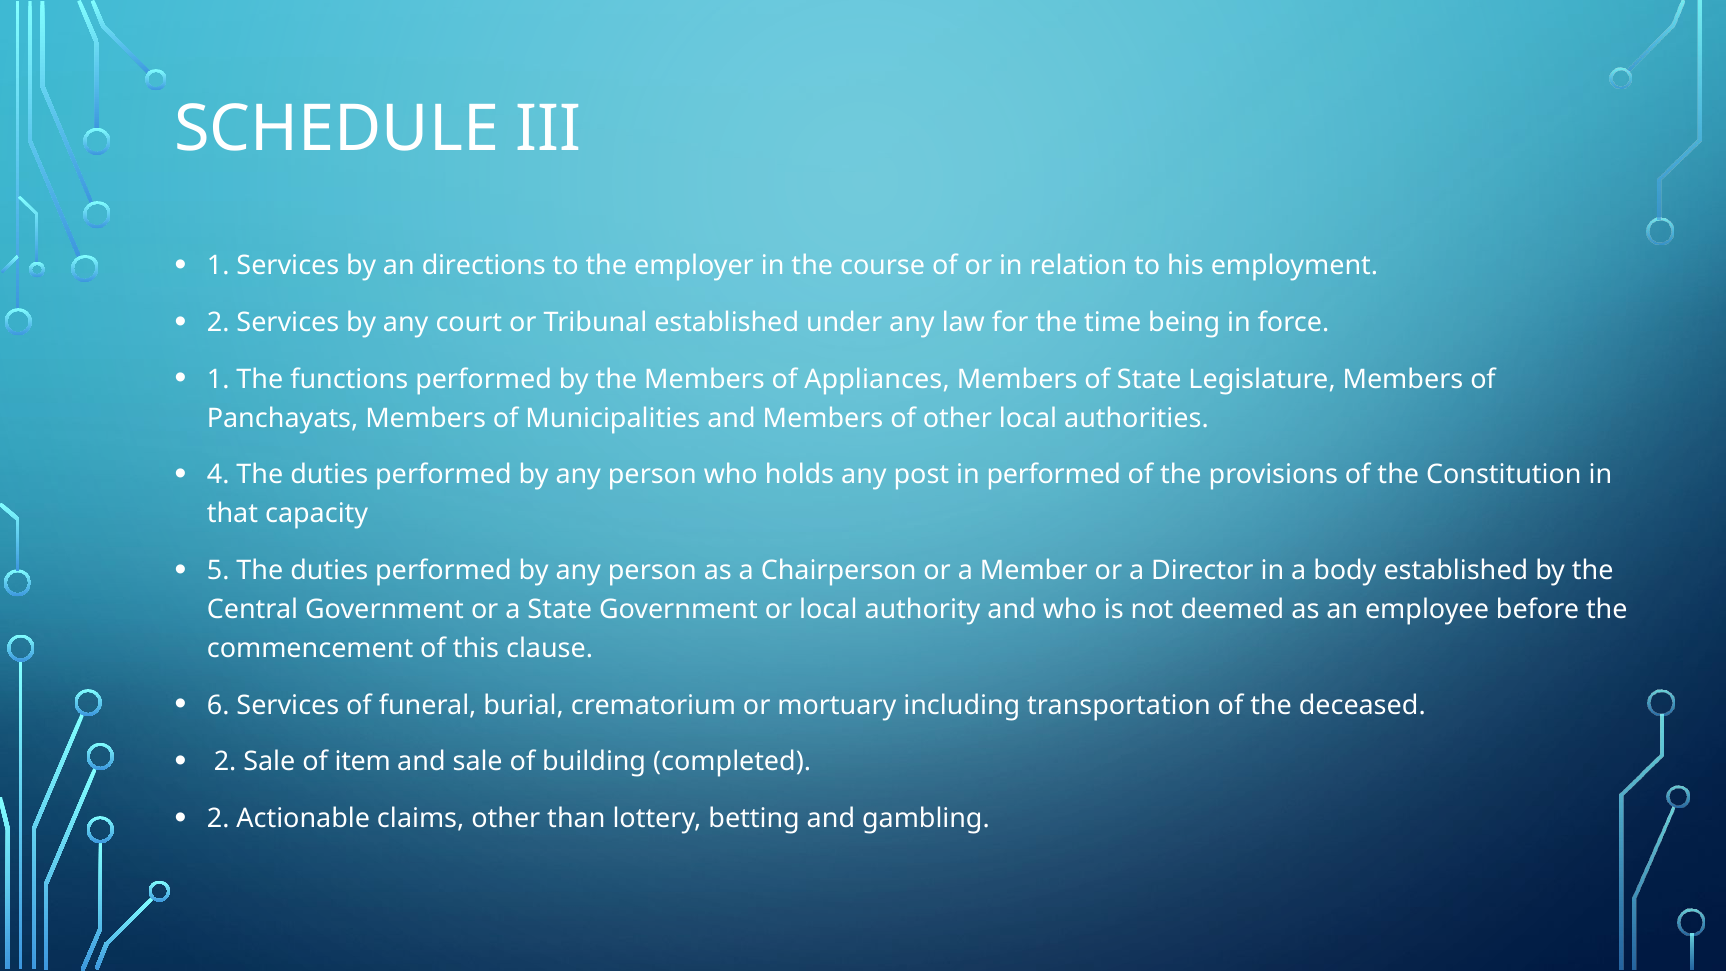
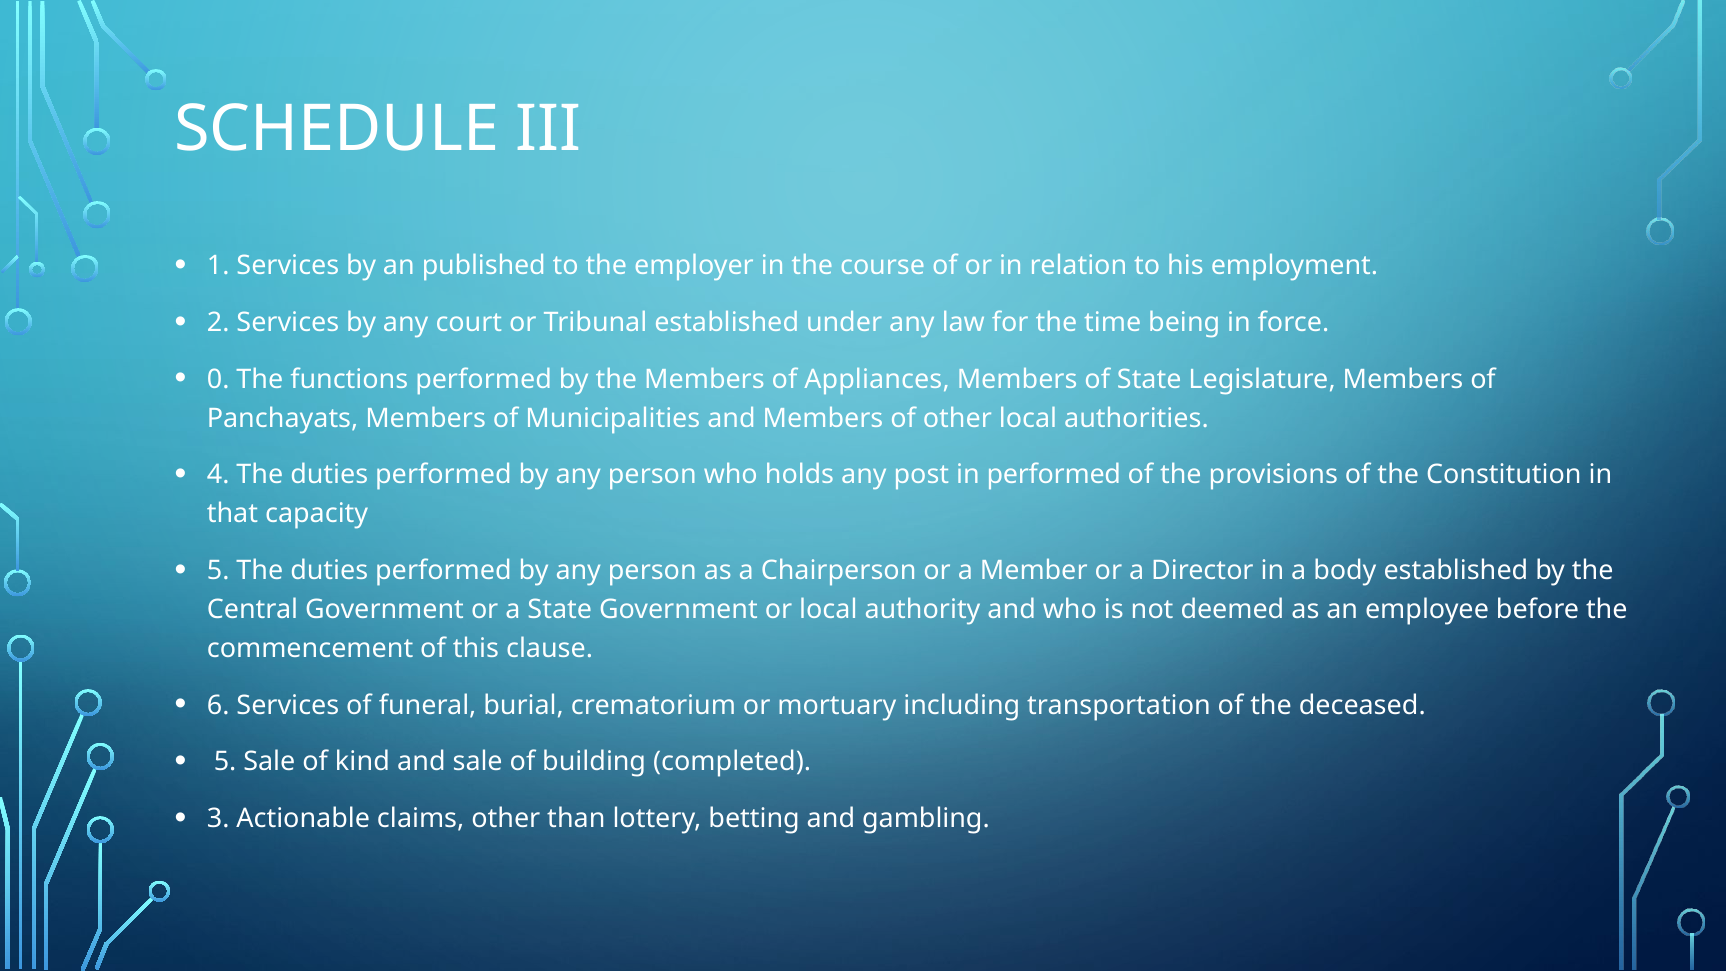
directions: directions -> published
1 at (218, 379): 1 -> 0
2 at (225, 762): 2 -> 5
item: item -> kind
2 at (218, 819): 2 -> 3
